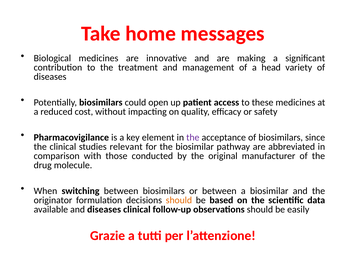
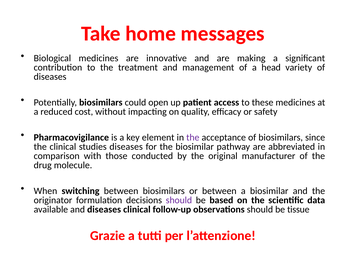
studies relevant: relevant -> diseases
should at (179, 200) colour: orange -> purple
easily: easily -> tissue
